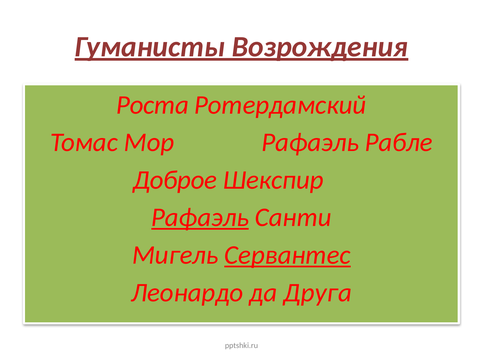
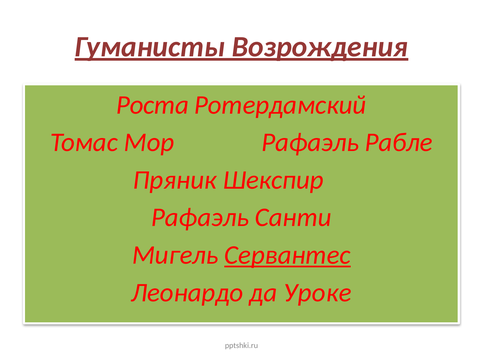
Доброе: Доброе -> Пряник
Рафаэль at (200, 218) underline: present -> none
Друга: Друга -> Уроке
